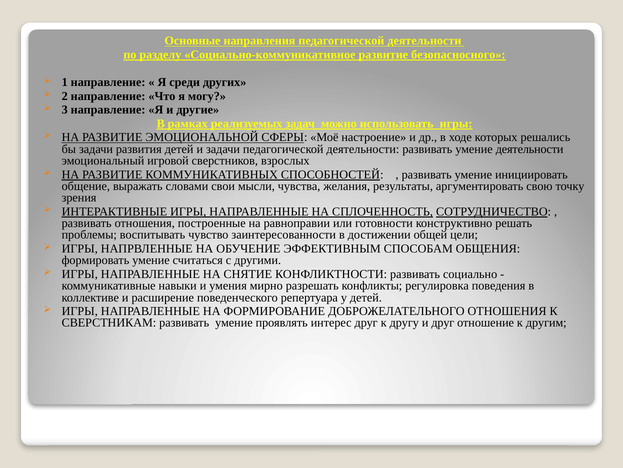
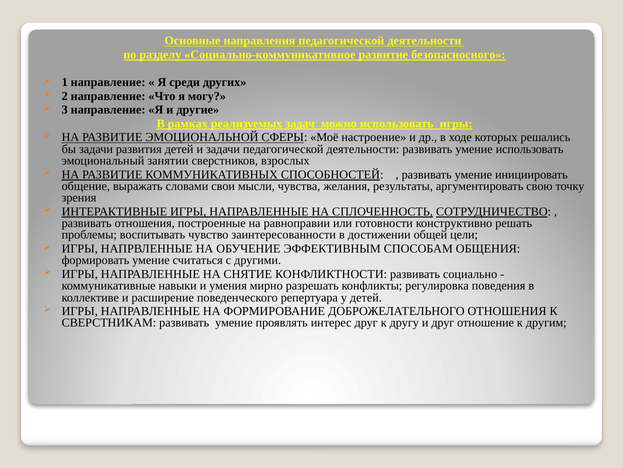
умение деятельности: деятельности -> использовать
игровой: игровой -> занятии
